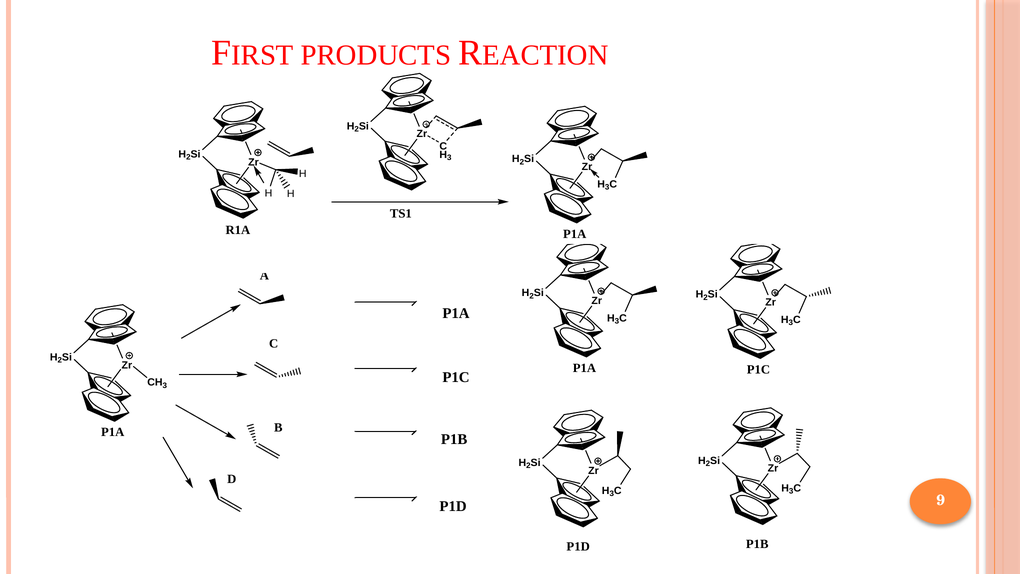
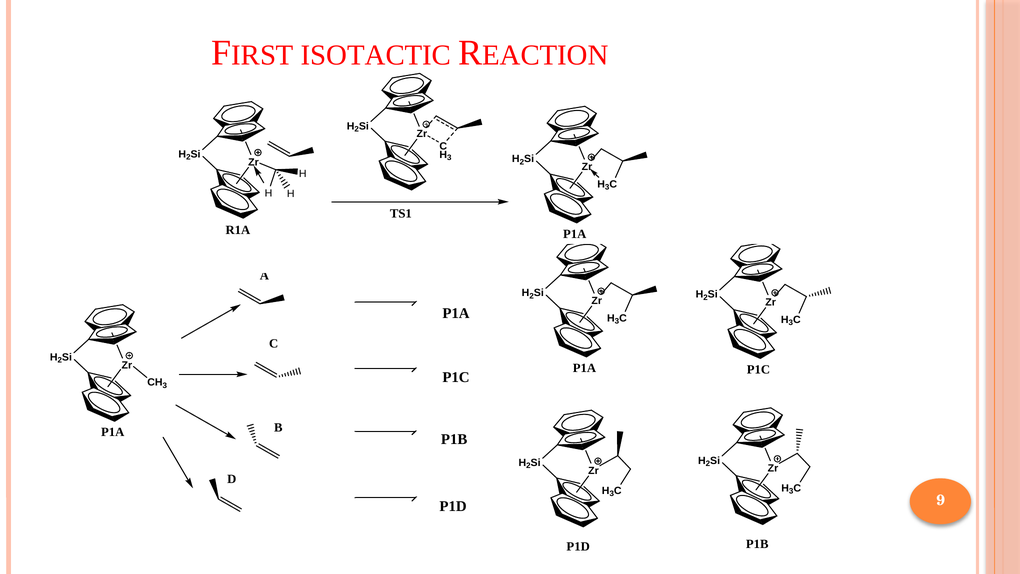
PRODUCTS: PRODUCTS -> ISOTACTIC
